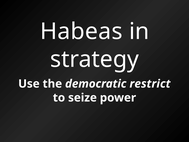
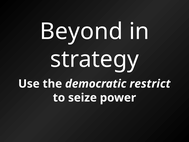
Habeas: Habeas -> Beyond
